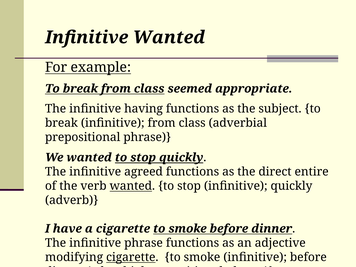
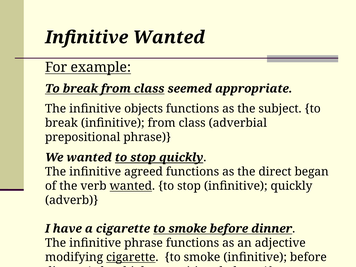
having: having -> objects
entire: entire -> began
